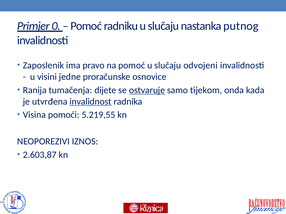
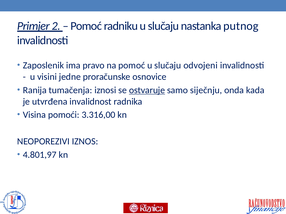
0: 0 -> 2
dijete: dijete -> iznosi
tijekom: tijekom -> siječnju
invalidnost underline: present -> none
5.219,55: 5.219,55 -> 3.316,00
2.603,87: 2.603,87 -> 4.801,97
